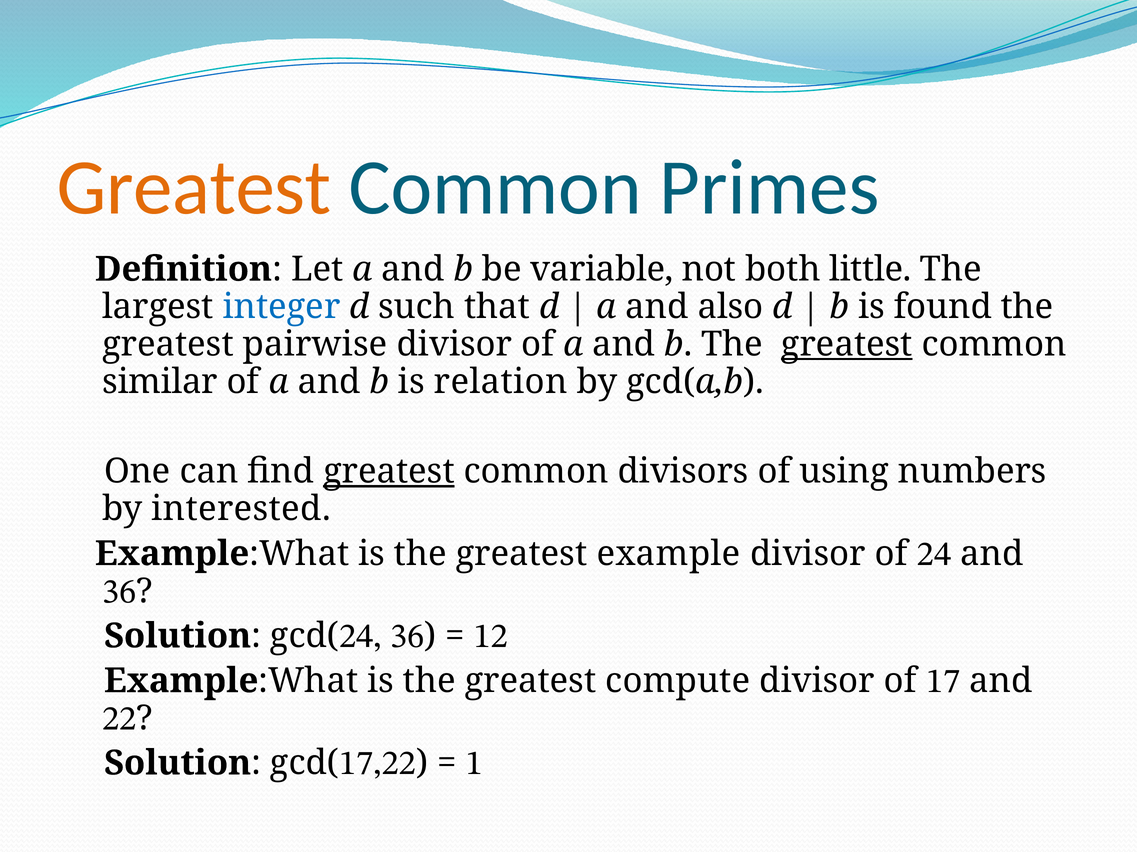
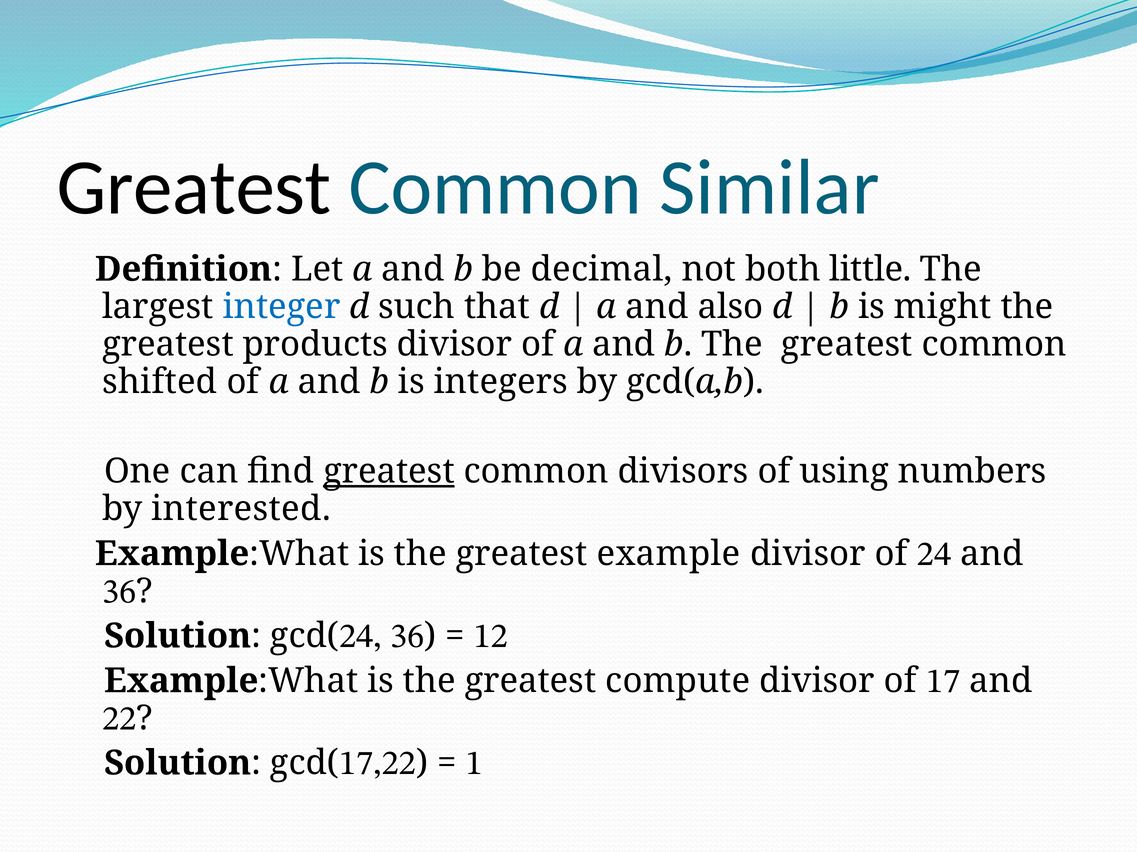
Greatest at (194, 188) colour: orange -> black
Primes: Primes -> Similar
variable: variable -> decimal
found: found -> might
pairwise: pairwise -> products
greatest at (847, 345) underline: present -> none
similar: similar -> shifted
relation: relation -> integers
